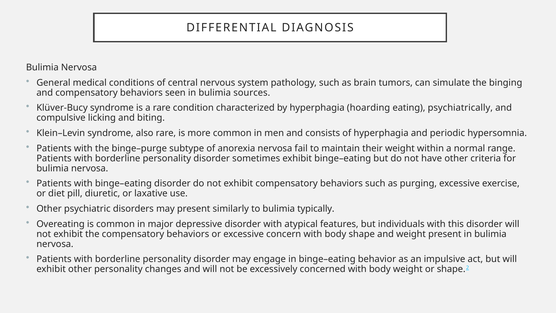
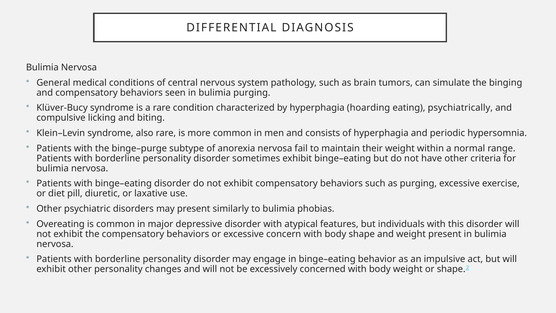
bulimia sources: sources -> purging
typically: typically -> phobias
